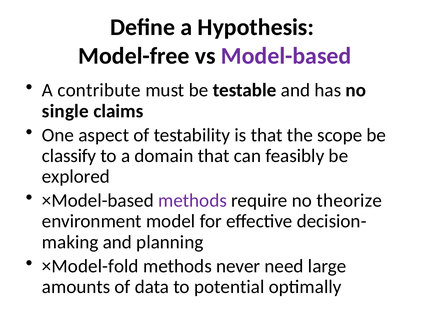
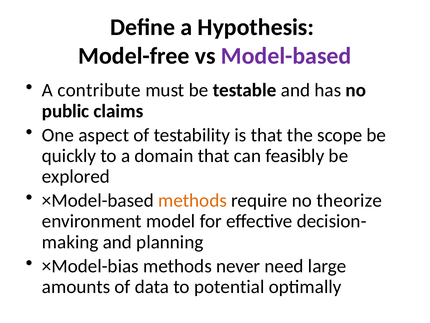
single: single -> public
classify: classify -> quickly
methods at (192, 200) colour: purple -> orange
×Model-fold: ×Model-fold -> ×Model-bias
